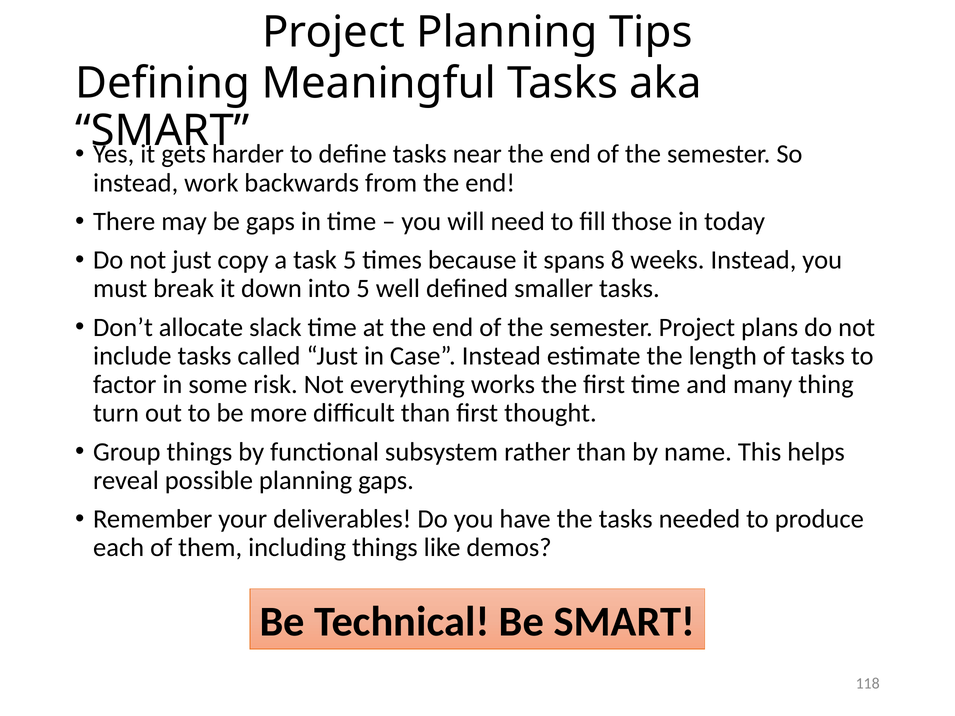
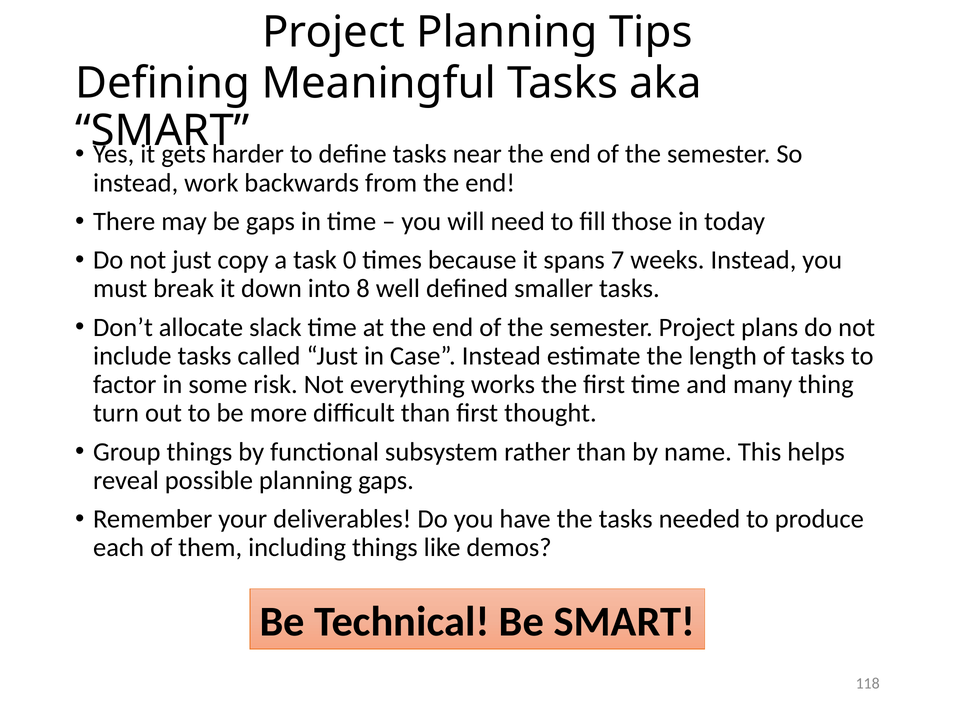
task 5: 5 -> 0
8: 8 -> 7
into 5: 5 -> 8
